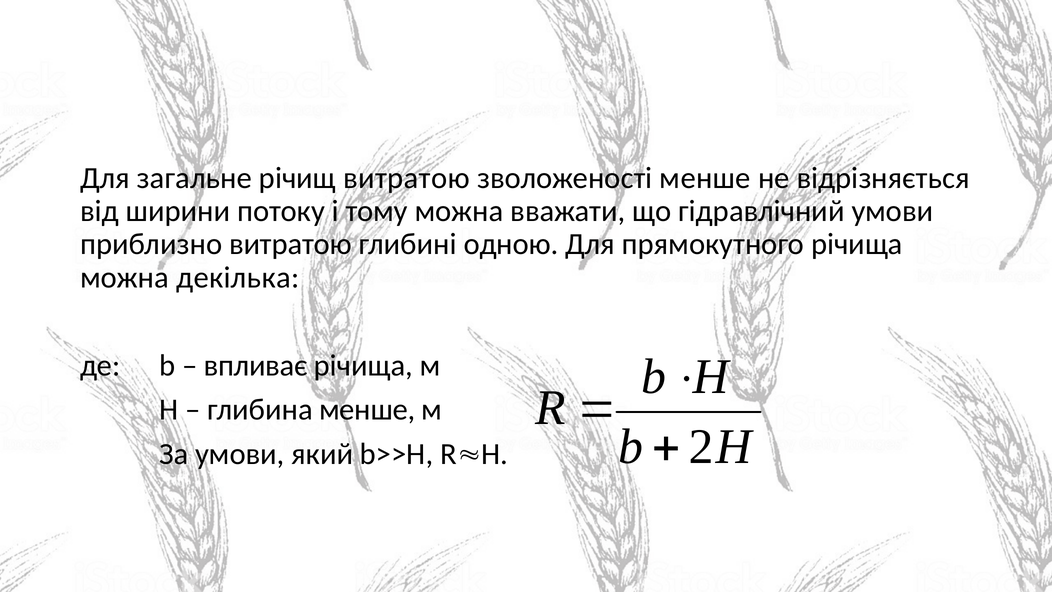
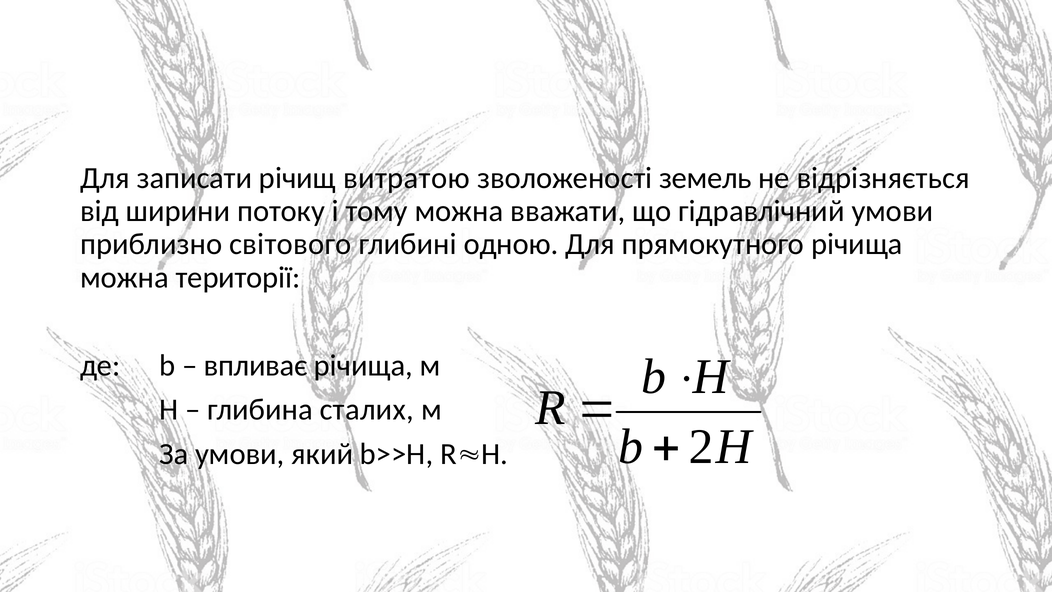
загальне: загальне -> записати
зволоженості менше: менше -> земель
приблизно витратою: витратою -> світового
декілька: декілька -> території
глибина менше: менше -> сталих
